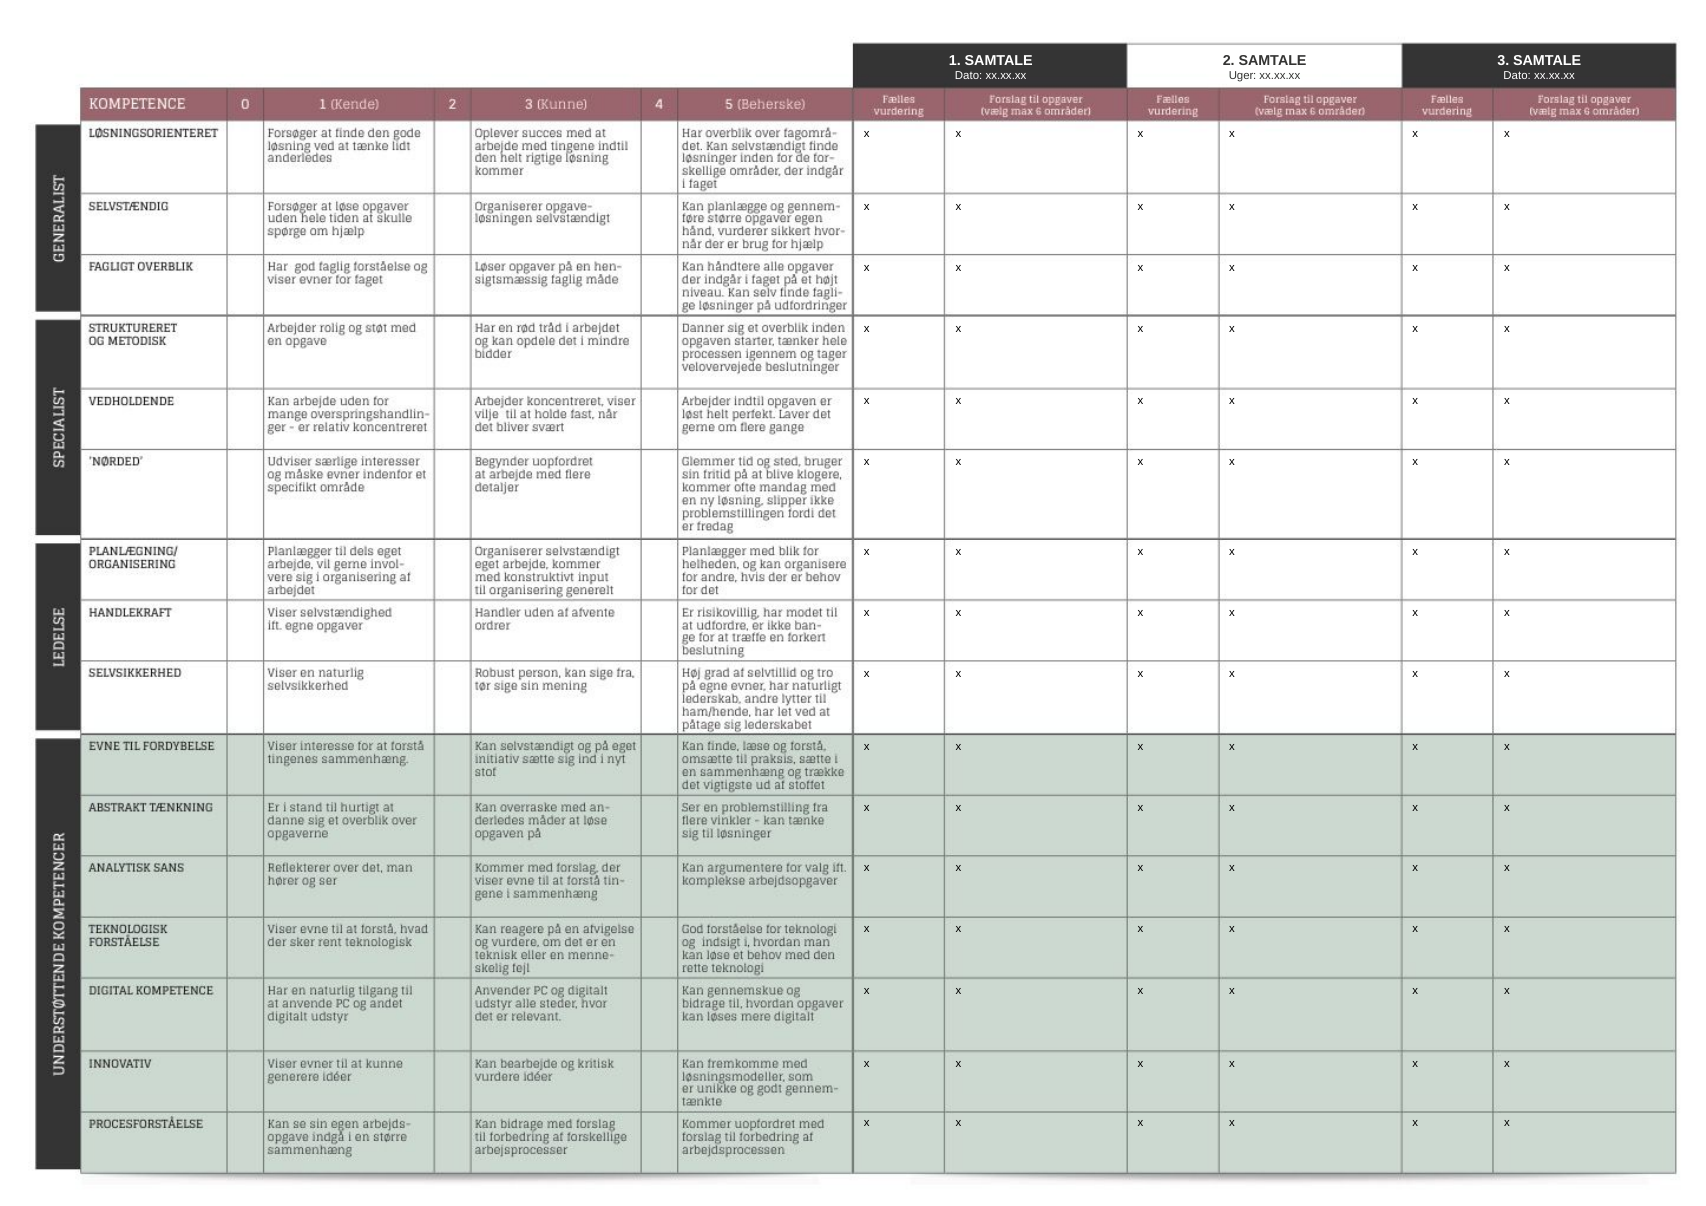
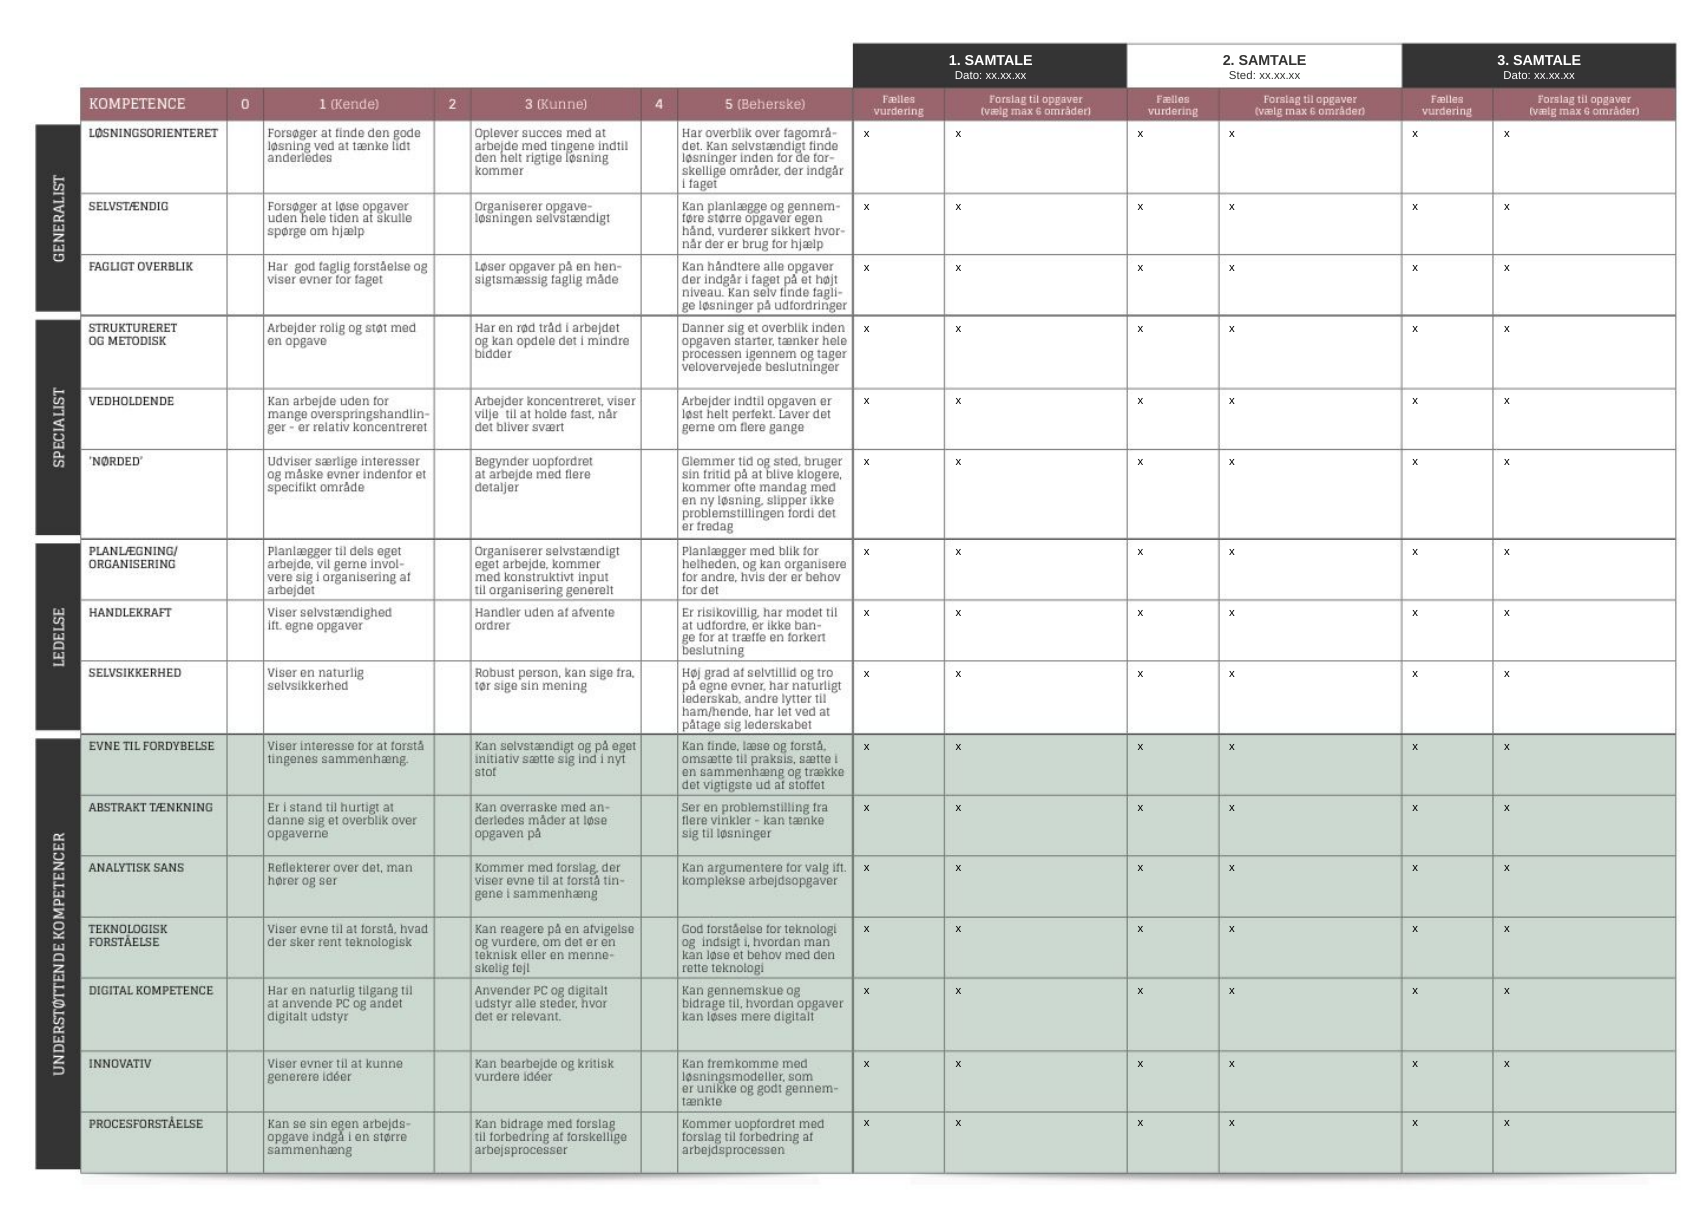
Uger: Uger -> Sted
